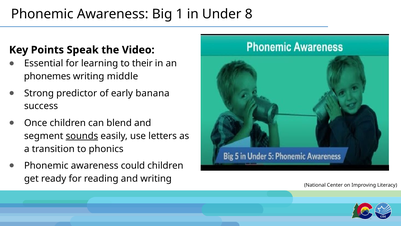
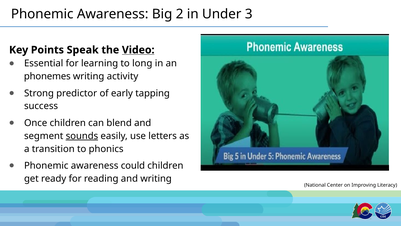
1: 1 -> 2
8: 8 -> 3
Video underline: none -> present
their: their -> long
middle: middle -> activity
banana: banana -> tapping
